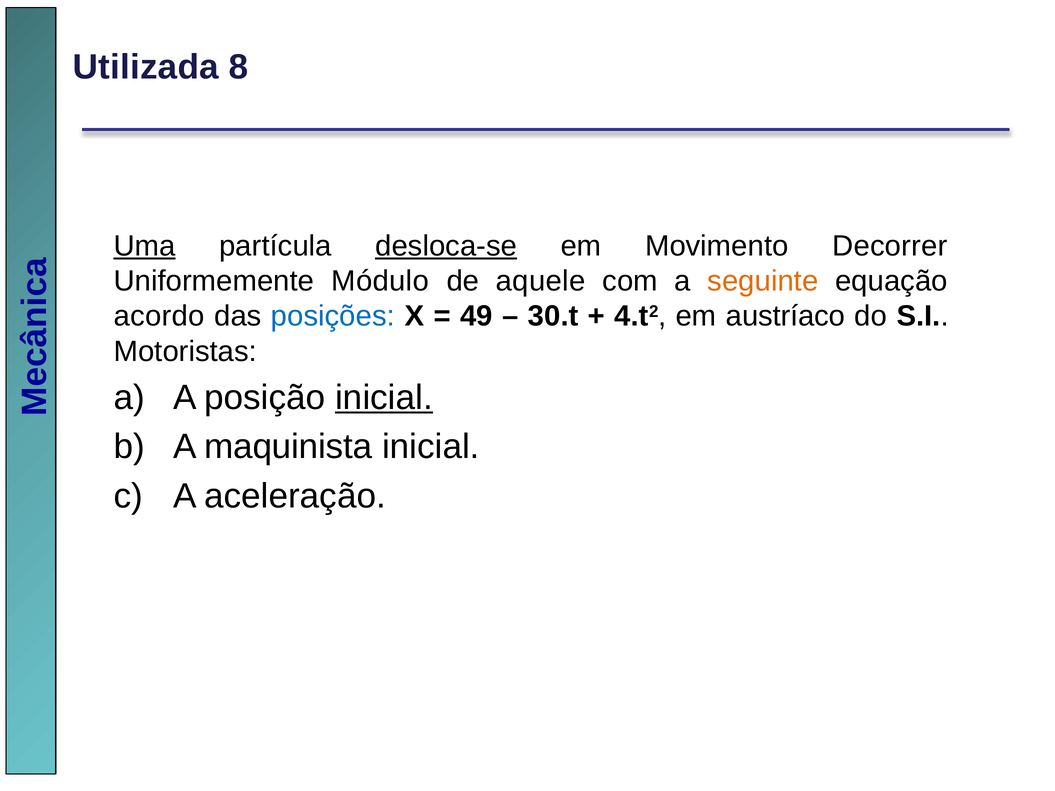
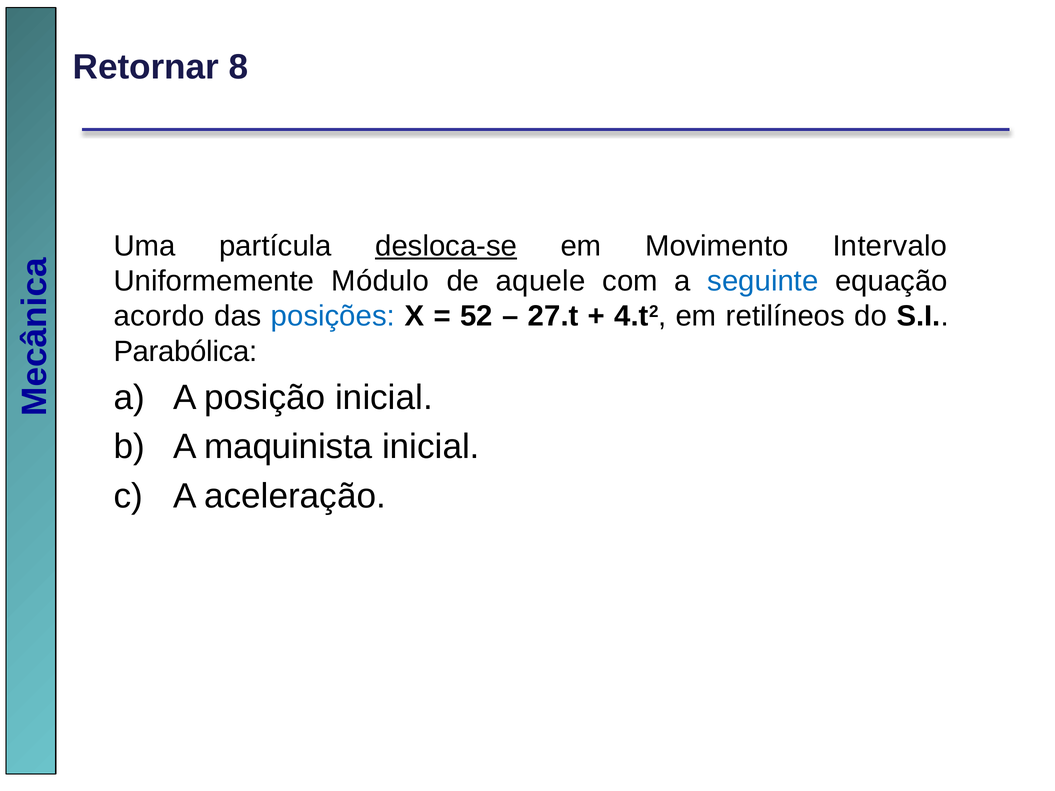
Utilizada: Utilizada -> Retornar
Uma underline: present -> none
Decorrer: Decorrer -> Intervalo
seguinte colour: orange -> blue
49: 49 -> 52
30.t: 30.t -> 27.t
austríaco: austríaco -> retilíneos
Motoristas: Motoristas -> Parabólica
inicial at (384, 398) underline: present -> none
